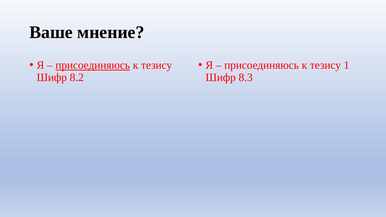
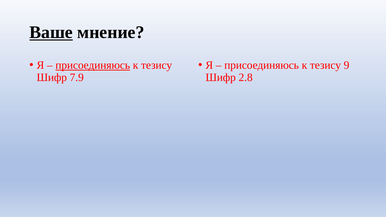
Ваше underline: none -> present
1: 1 -> 9
8.2: 8.2 -> 7.9
8.3: 8.3 -> 2.8
